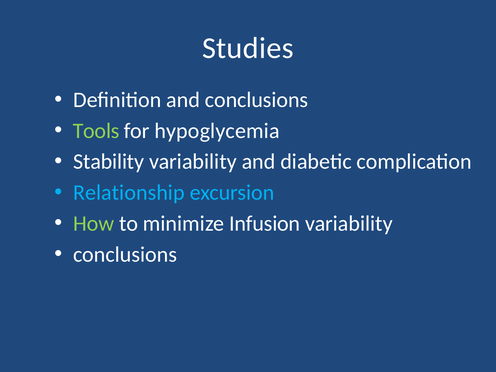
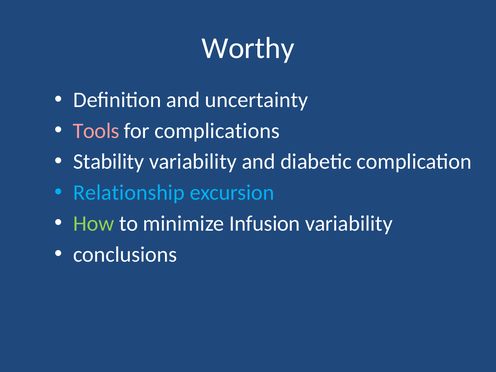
Studies: Studies -> Worthy
and conclusions: conclusions -> uncertainty
Tools colour: light green -> pink
hypoglycemia: hypoglycemia -> complications
